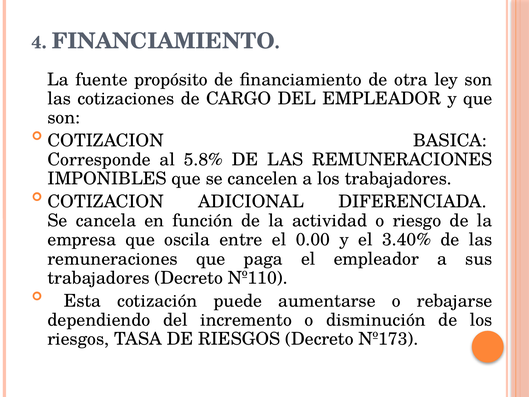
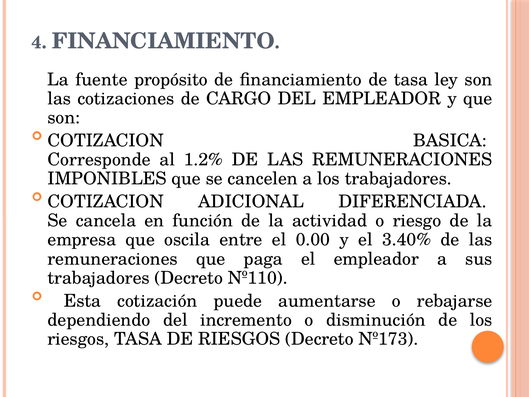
de otra: otra -> tasa
5.8%: 5.8% -> 1.2%
